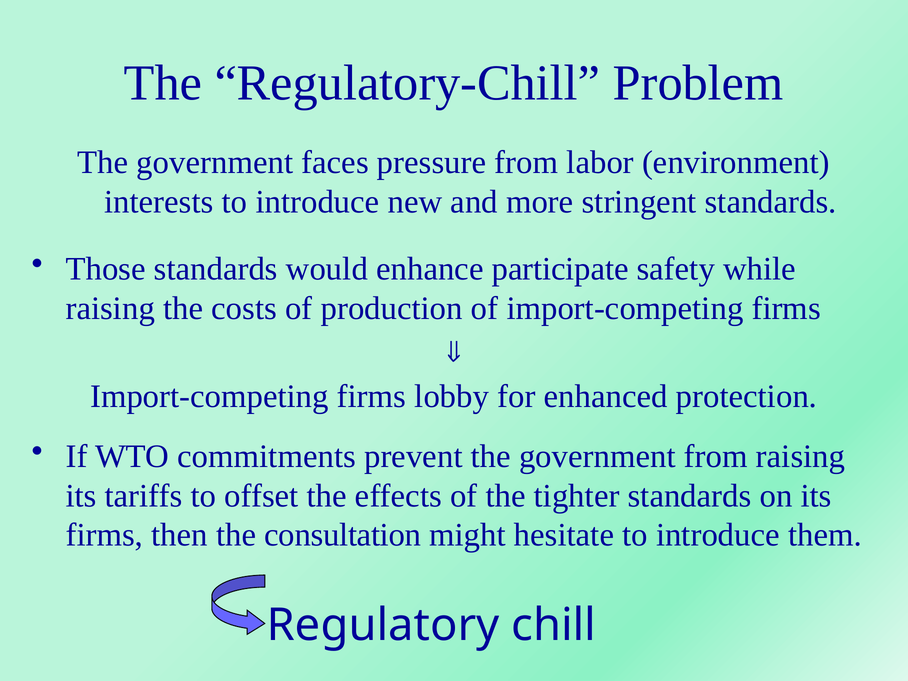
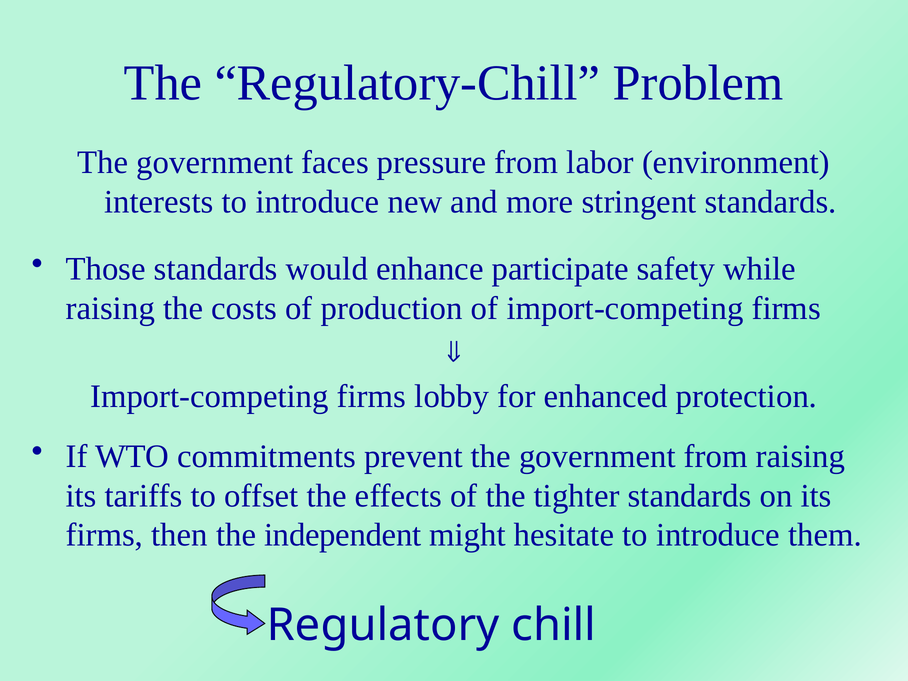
consultation: consultation -> independent
